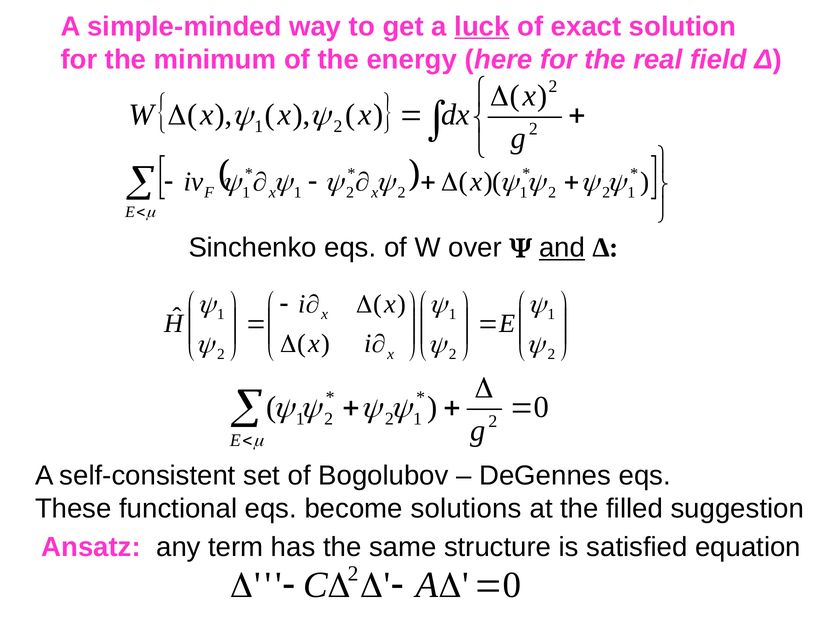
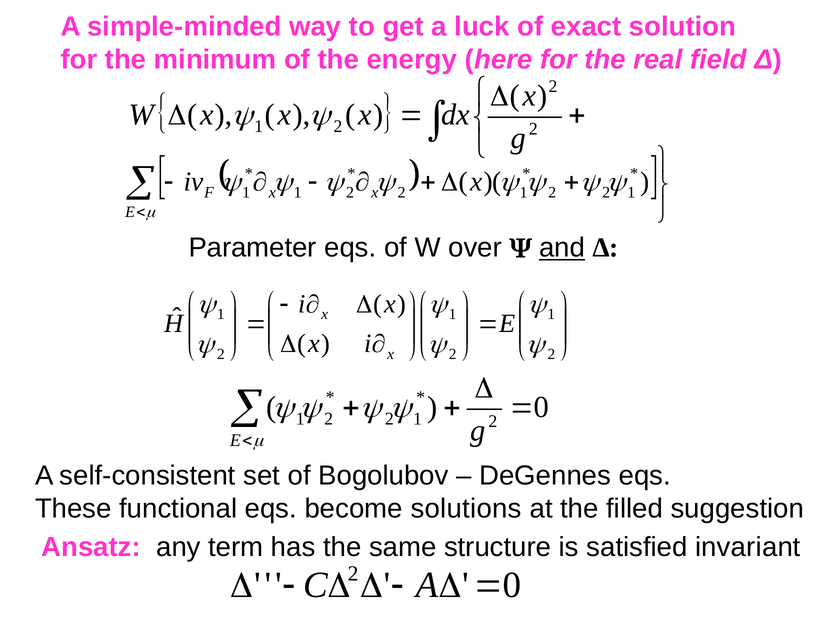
luck underline: present -> none
Sinchenko: Sinchenko -> Parameter
equation: equation -> invariant
